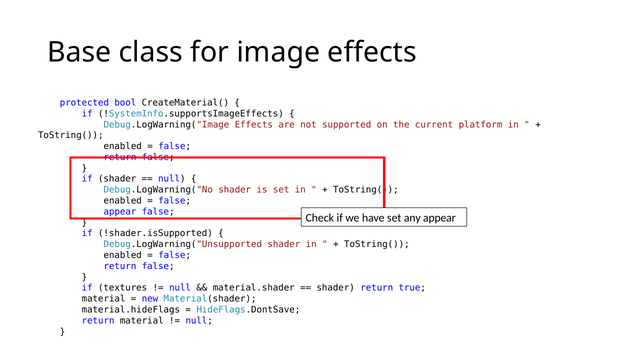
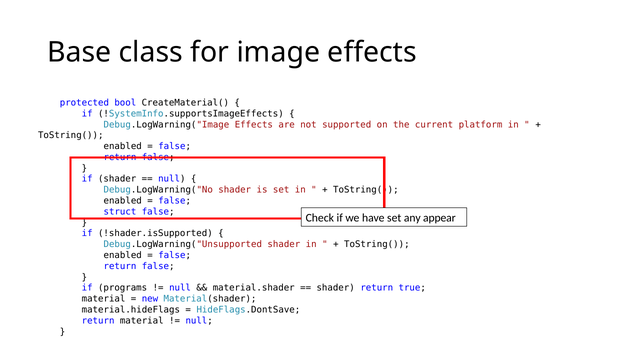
appear at (120, 211): appear -> struct
textures: textures -> programs
